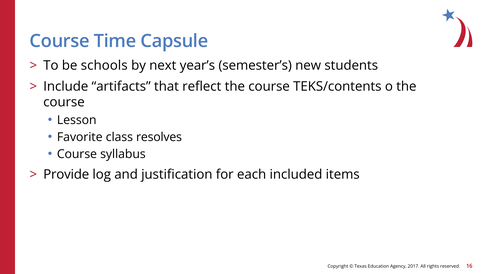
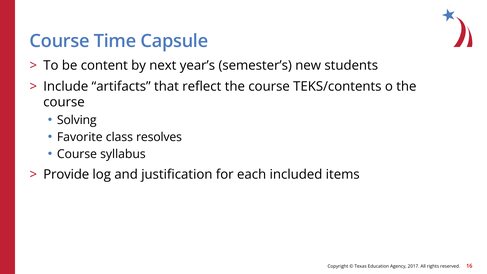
schools: schools -> content
Lesson: Lesson -> Solving
